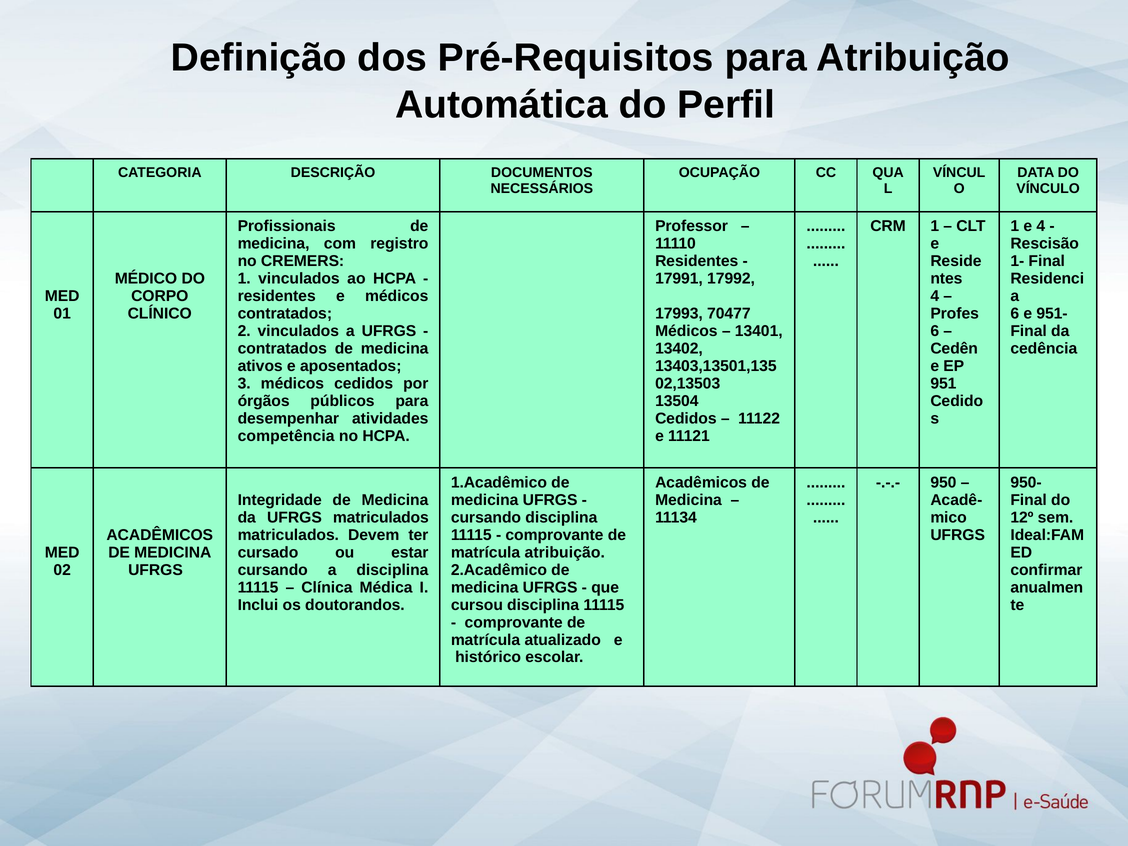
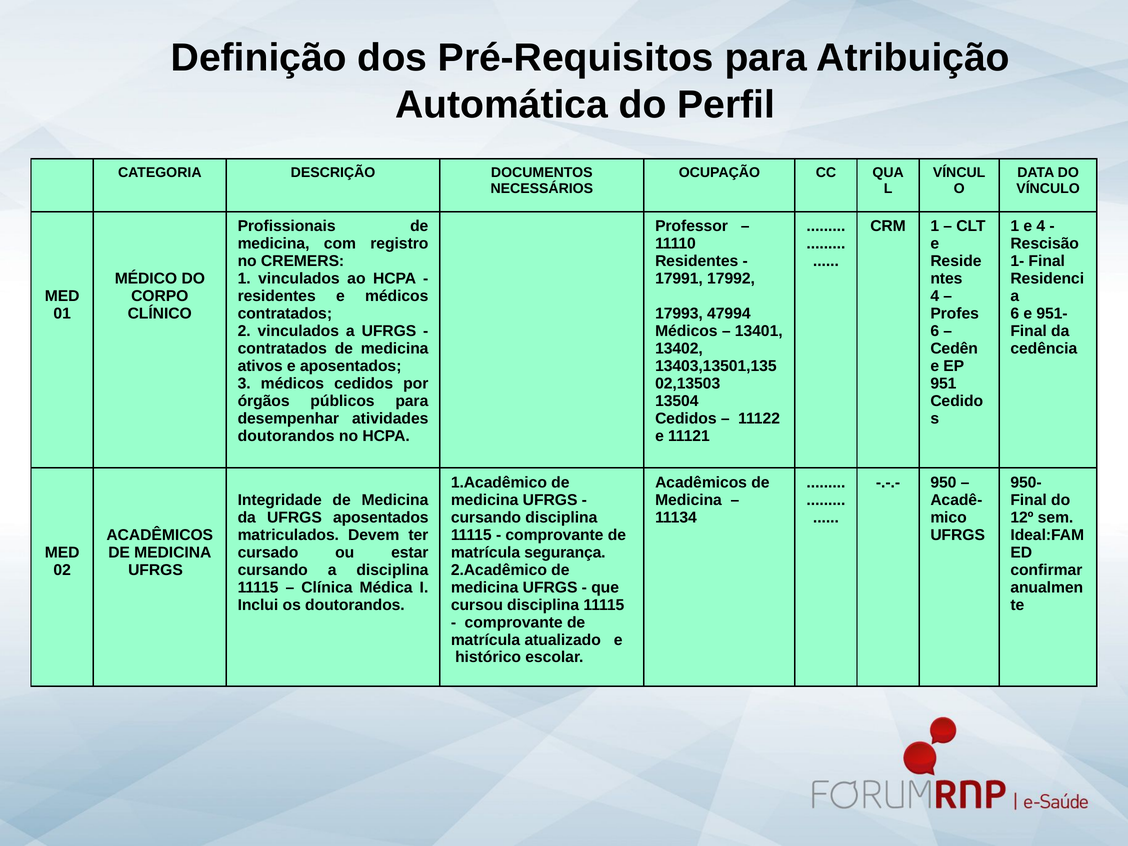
70477: 70477 -> 47994
competência at (286, 436): competência -> doutorandos
UFRGS matriculados: matriculados -> aposentados
matrícula atribuição: atribuição -> segurança
